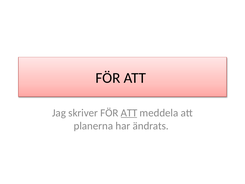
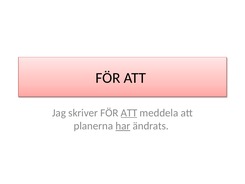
har underline: none -> present
